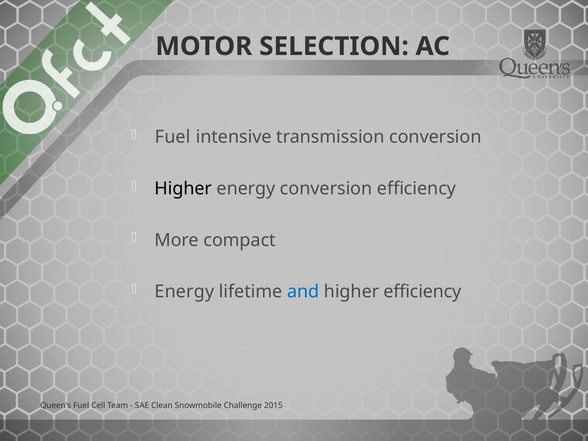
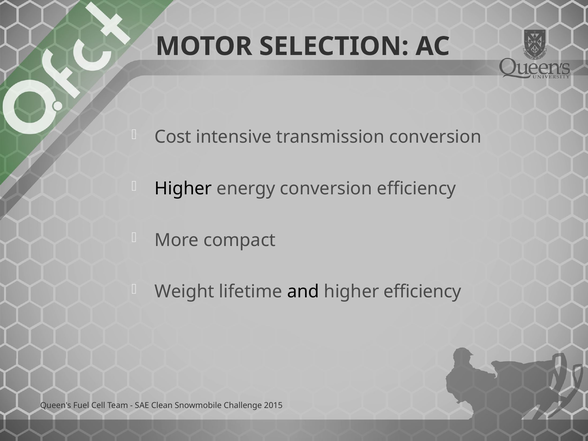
Fuel at (173, 137): Fuel -> Cost
Energy at (184, 292): Energy -> Weight
and colour: blue -> black
